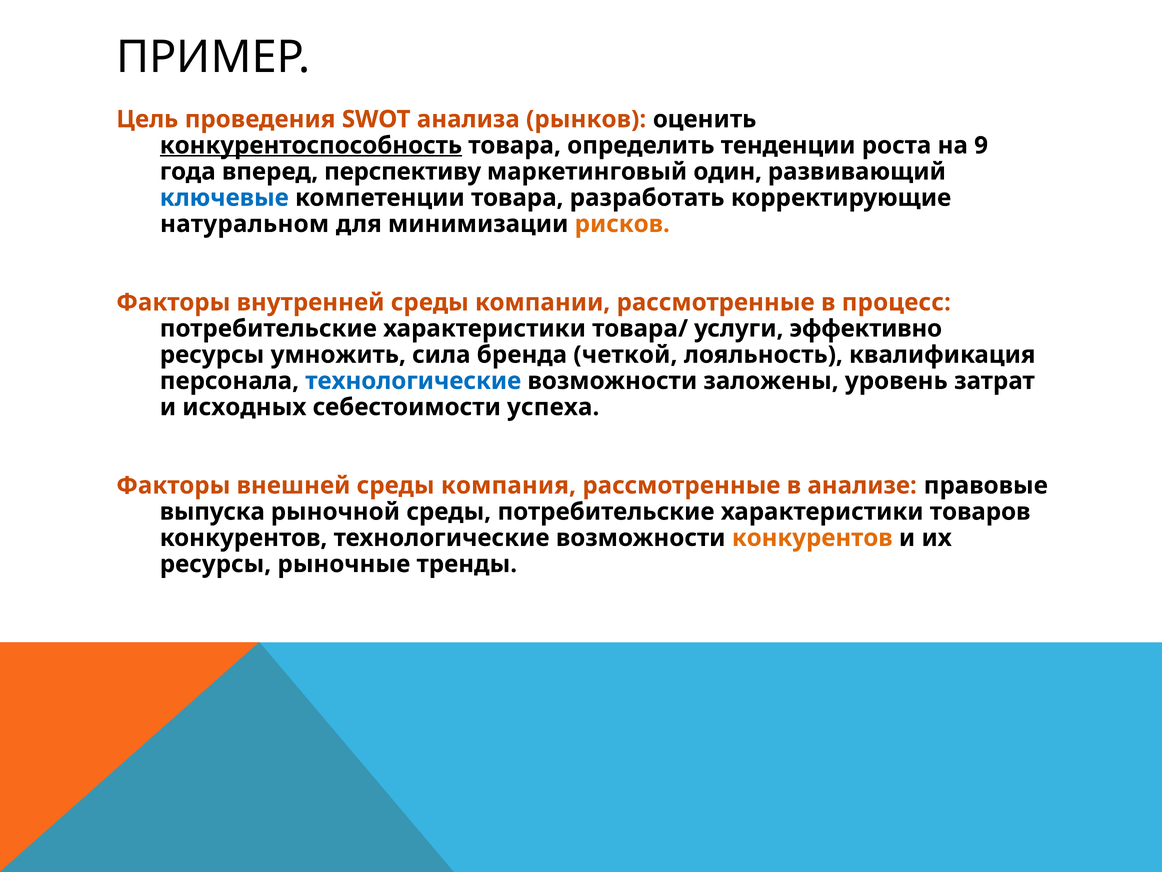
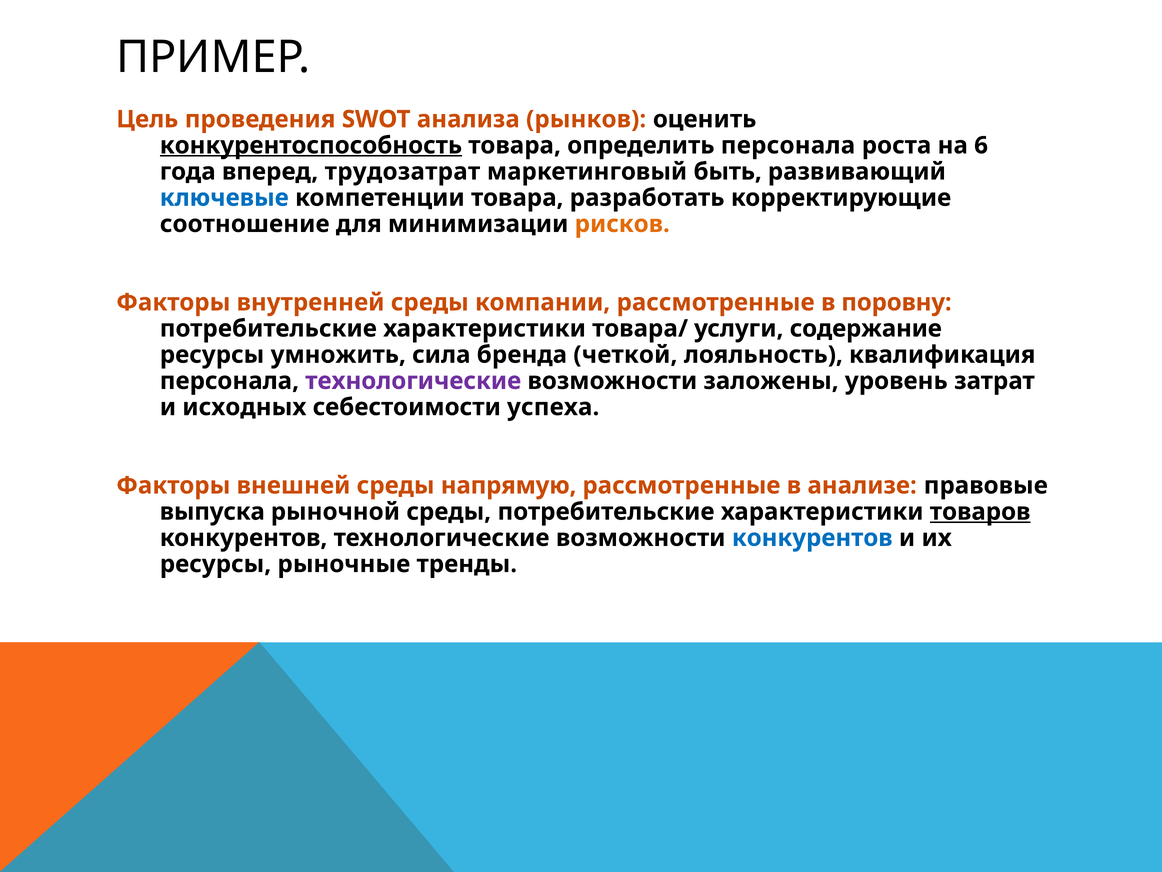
определить тенденции: тенденции -> персонала
9: 9 -> 6
перспективу: перспективу -> трудозатрат
один: один -> быть
натуральном: натуральном -> соотношение
процесс: процесс -> поровну
эффективно: эффективно -> содержание
технологические at (413, 381) colour: blue -> purple
компания: компания -> напрямую
товаров underline: none -> present
конкурентов at (812, 538) colour: orange -> blue
